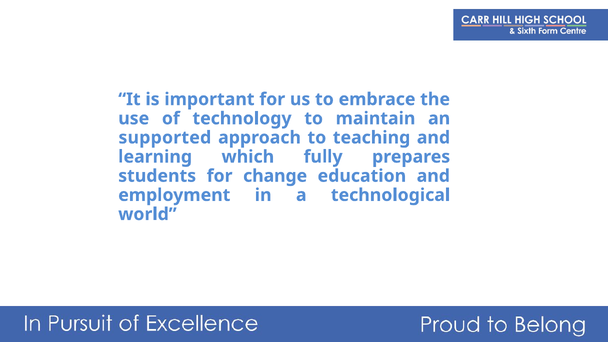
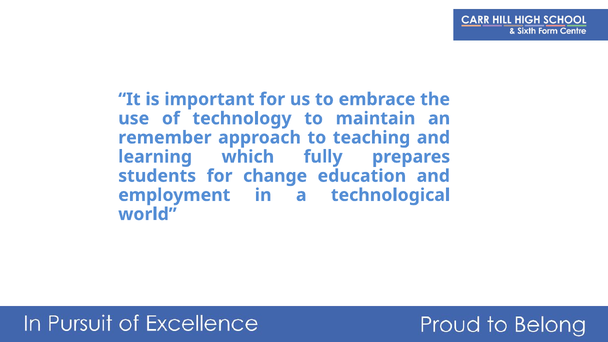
supported: supported -> remember
